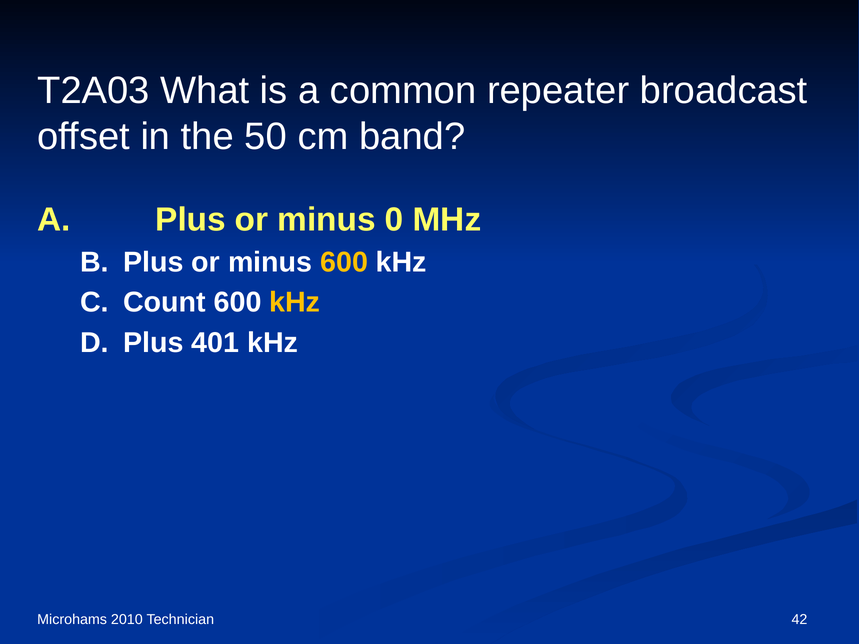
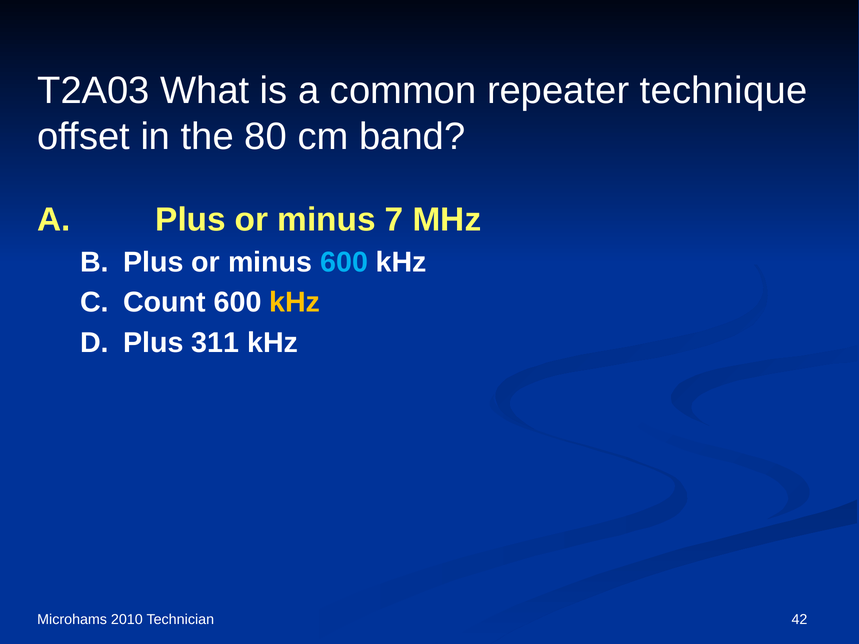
broadcast: broadcast -> technique
50: 50 -> 80
0: 0 -> 7
600 at (344, 263) colour: yellow -> light blue
401: 401 -> 311
